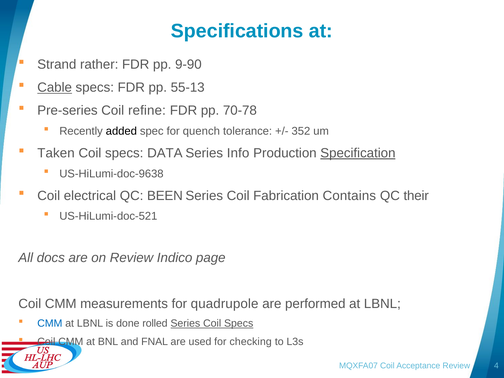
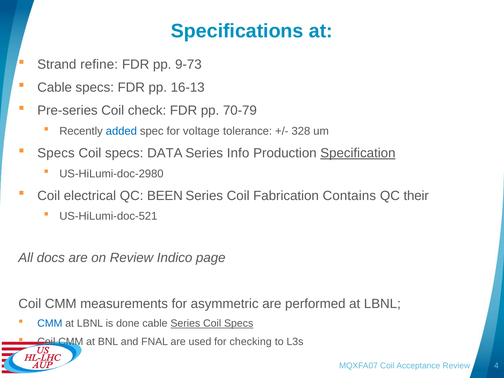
rather: rather -> refine
9-90: 9-90 -> 9-73
Cable at (55, 88) underline: present -> none
55-13: 55-13 -> 16-13
refine: refine -> check
70-78: 70-78 -> 70-79
added colour: black -> blue
quench: quench -> voltage
352: 352 -> 328
Taken at (56, 153): Taken -> Specs
US-HiLumi-doc-9638: US-HiLumi-doc-9638 -> US-HiLumi-doc-2980
quadrupole: quadrupole -> asymmetric
done rolled: rolled -> cable
